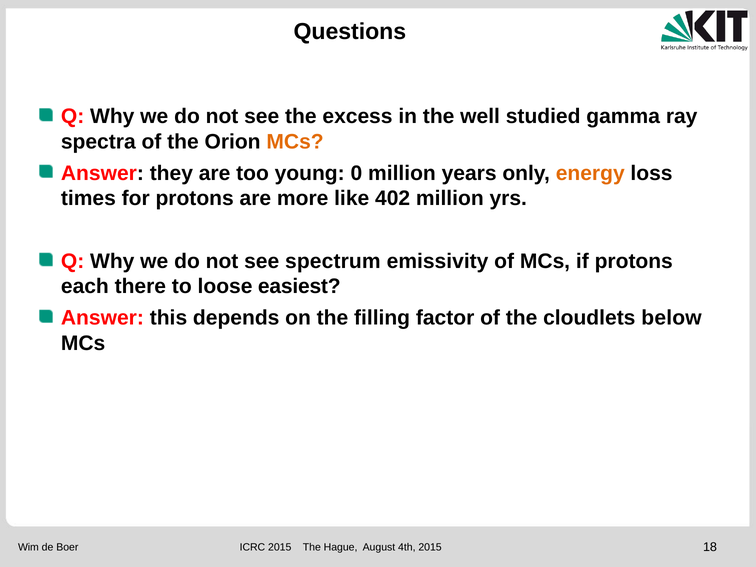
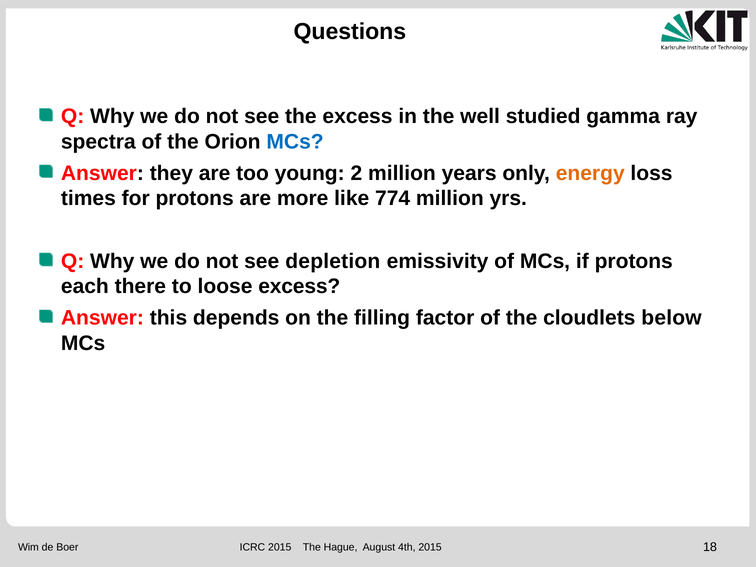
MCs at (295, 142) colour: orange -> blue
0: 0 -> 2
402: 402 -> 774
spectrum: spectrum -> depletion
loose easiest: easiest -> excess
